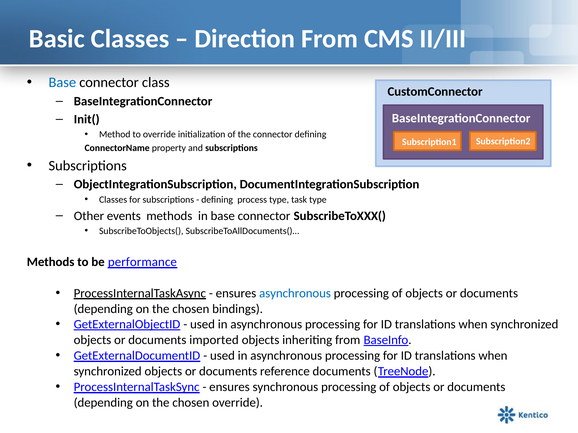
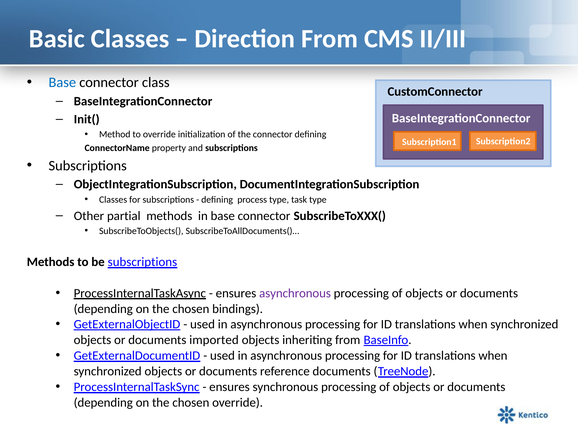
events: events -> partial
be performance: performance -> subscriptions
asynchronous at (295, 294) colour: blue -> purple
